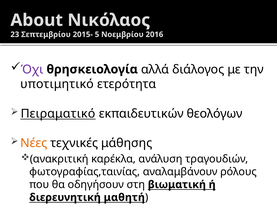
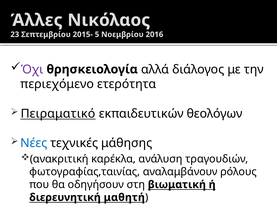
About: About -> Άλλες
υποτιμητικό: υποτιμητικό -> περιεχόμενο
Νέες colour: orange -> blue
